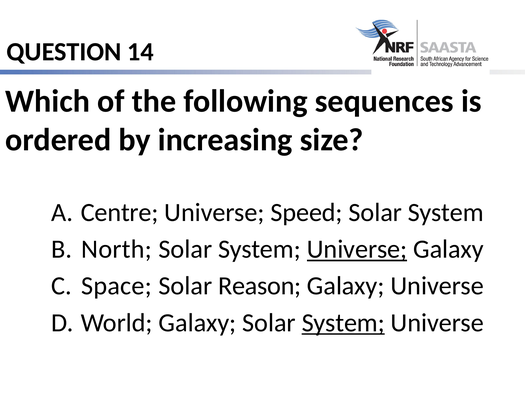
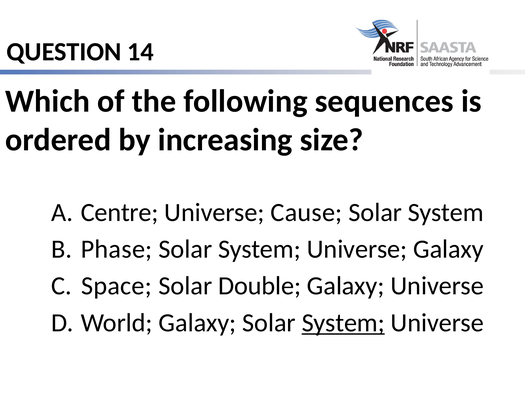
Speed: Speed -> Cause
North: North -> Phase
Universe at (357, 249) underline: present -> none
Reason: Reason -> Double
